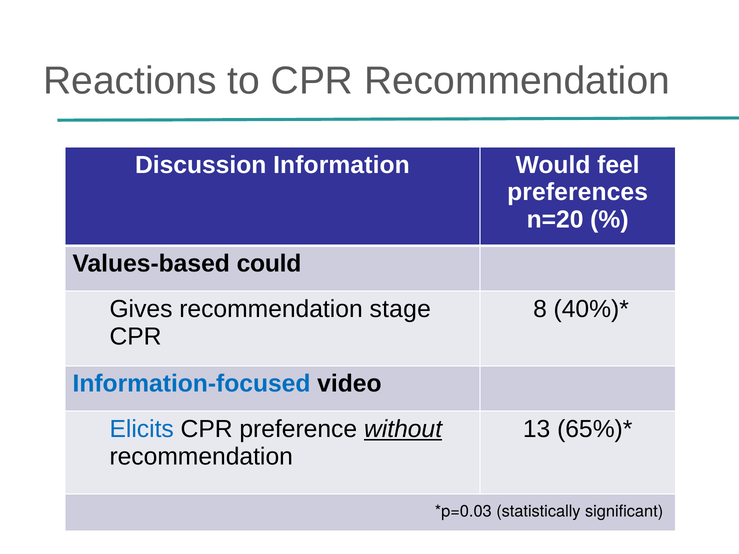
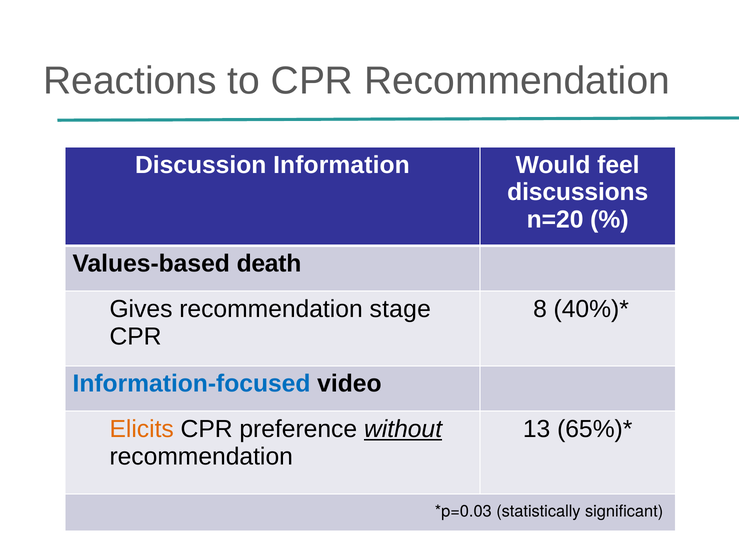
preferences: preferences -> discussions
could: could -> death
Elicits colour: blue -> orange
